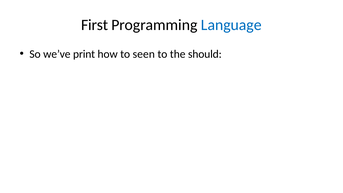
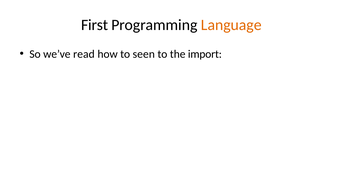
Language colour: blue -> orange
print: print -> read
should: should -> import
